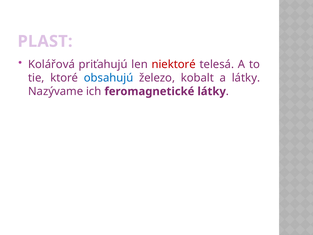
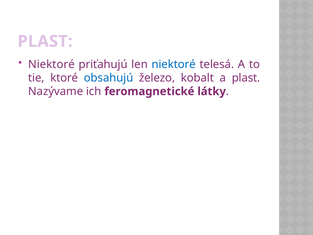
Kolářová at (51, 64): Kolářová -> Niektoré
niektoré at (174, 64) colour: red -> blue
a látky: látky -> plast
